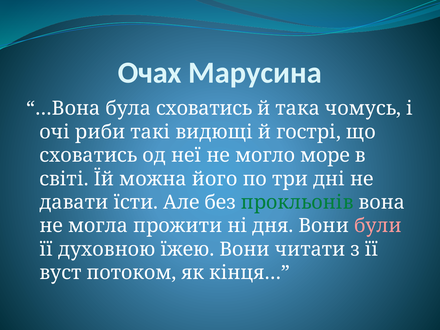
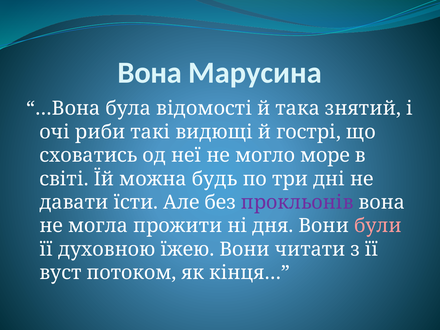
Очах at (150, 73): Очах -> Вона
була сховатись: сховатись -> відомості
чомусь: чомусь -> знятий
його: його -> будь
прокльонів colour: green -> purple
